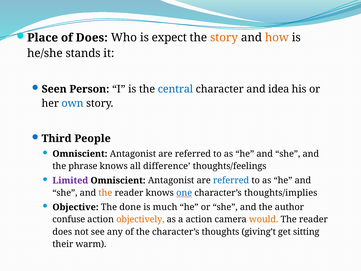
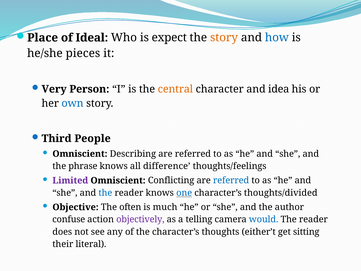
of Does: Does -> Ideal
how colour: orange -> blue
stands: stands -> pieces
Seen: Seen -> Very
central colour: blue -> orange
Antagonist at (133, 154): Antagonist -> Describing
Antagonist at (171, 180): Antagonist -> Conflicting
the at (105, 193) colour: orange -> blue
thoughts/implies: thoughts/implies -> thoughts/divided
done: done -> often
objectively colour: orange -> purple
a action: action -> telling
would colour: orange -> blue
giving’t: giving’t -> either’t
warm: warm -> literal
